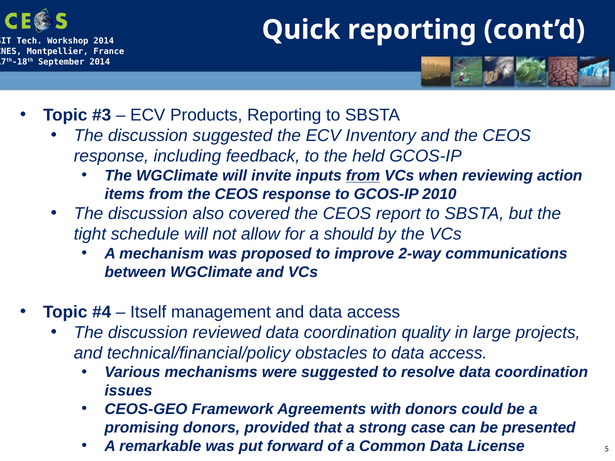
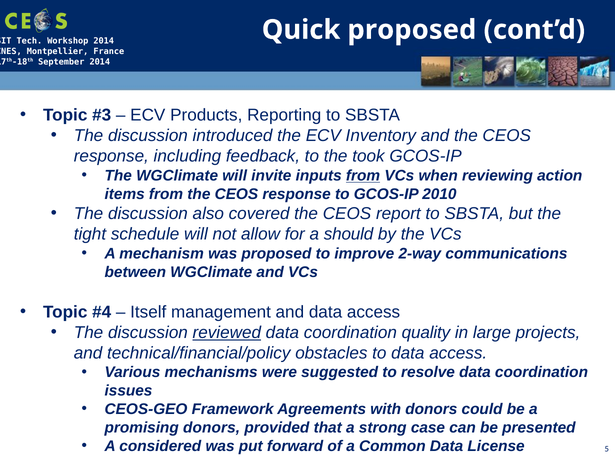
Quick reporting: reporting -> proposed
discussion suggested: suggested -> introduced
held: held -> took
reviewed underline: none -> present
remarkable: remarkable -> considered
